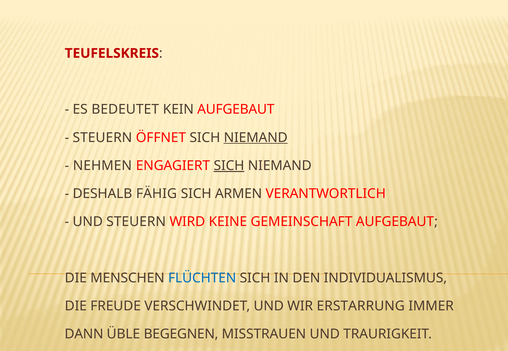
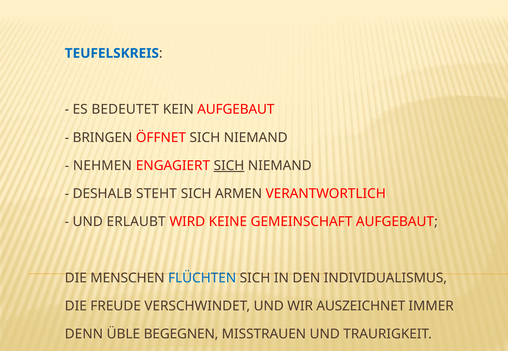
TEUFELSKREIS colour: red -> blue
STEUERN at (102, 138): STEUERN -> BRINGEN
NIEMAND at (256, 138) underline: present -> none
FÄHIG: FÄHIG -> STEHT
UND STEUERN: STEUERN -> ERLAUBT
ERSTARRUNG: ERSTARRUNG -> AUSZEICHNET
DANN: DANN -> DENN
